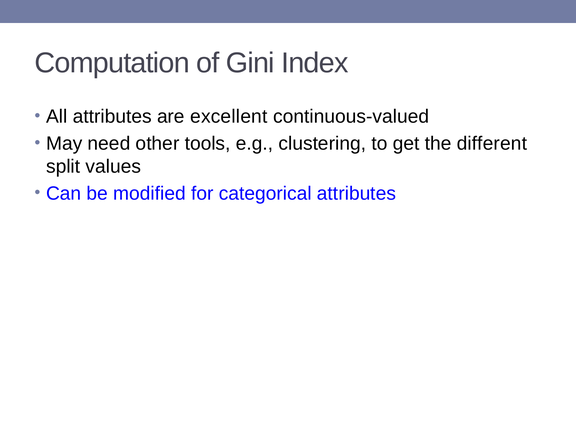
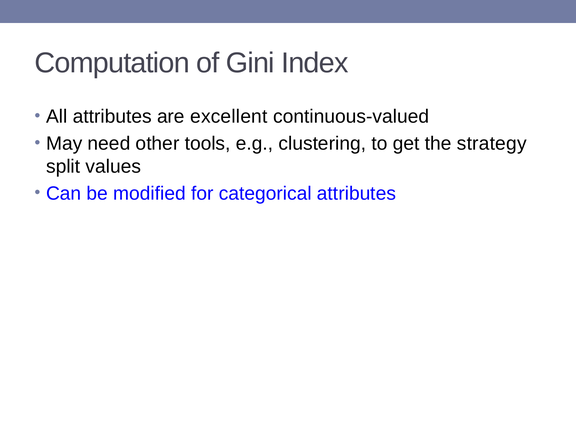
different: different -> strategy
